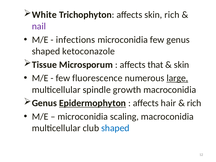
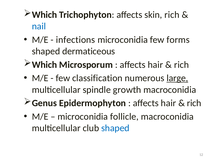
White at (44, 15): White -> Which
nail colour: purple -> blue
few genus: genus -> forms
ketoconazole: ketoconazole -> dermaticeous
Tissue at (44, 65): Tissue -> Which
that at (155, 65): that -> hair
skin at (182, 65): skin -> rich
fluorescence: fluorescence -> classification
Epidermophyton underline: present -> none
scaling: scaling -> follicle
